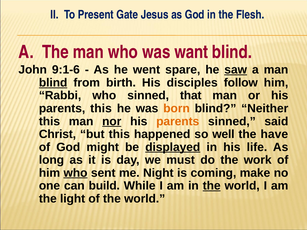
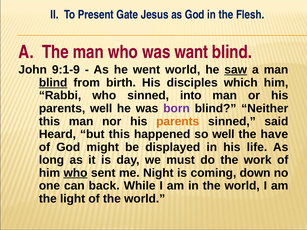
9:1-6: 9:1-6 -> 9:1-9
went spare: spare -> world
follow: follow -> which
that: that -> into
parents this: this -> well
born colour: orange -> purple
nor underline: present -> none
Christ: Christ -> Heard
displayed underline: present -> none
make: make -> down
build: build -> back
the at (212, 186) underline: present -> none
